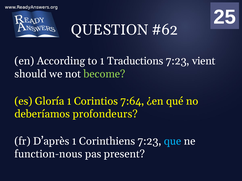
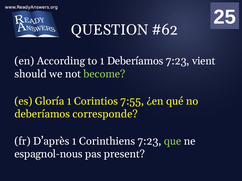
1 Traductions: Traductions -> Deberíamos
7:64: 7:64 -> 7:55
profondeurs: profondeurs -> corresponde
que colour: light blue -> light green
function-nous: function-nous -> espagnol-nous
